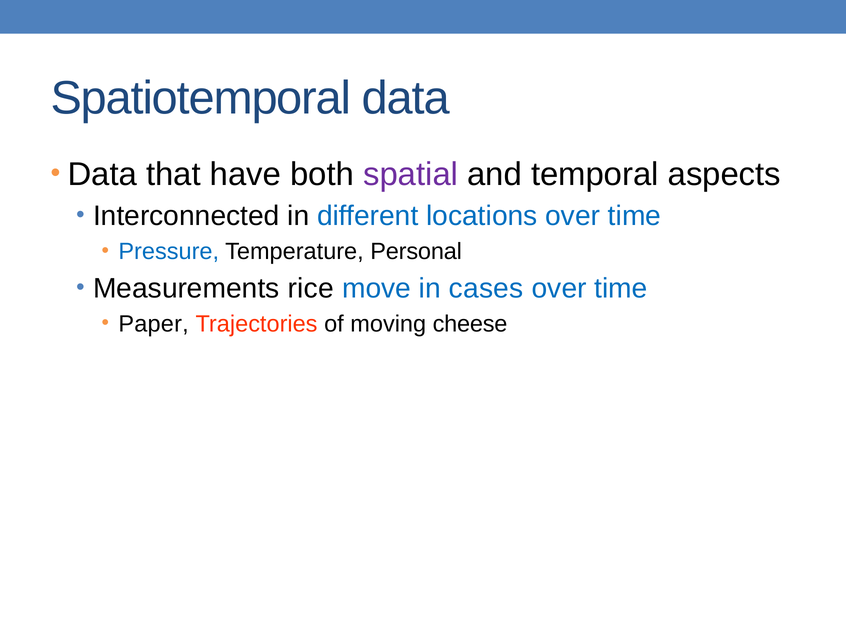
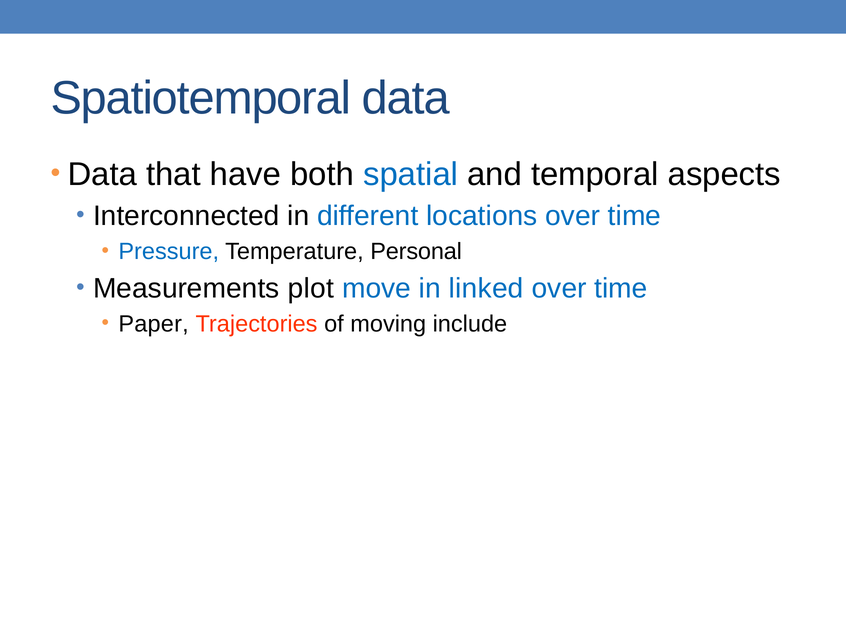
spatial colour: purple -> blue
rice: rice -> plot
cases: cases -> linked
cheese: cheese -> include
